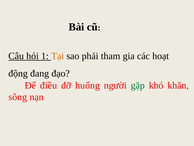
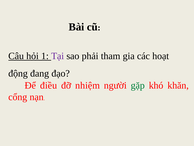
Tại colour: orange -> purple
huống: huống -> nhiệm
sông: sông -> cổng
